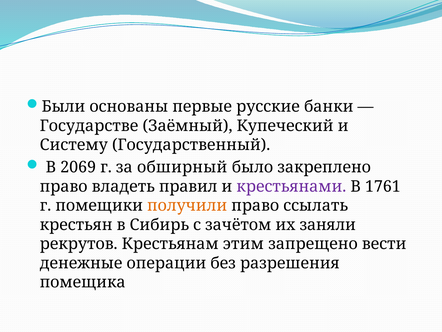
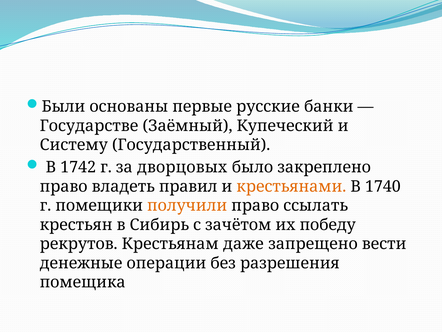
2069: 2069 -> 1742
обширный: обширный -> дворцовых
крестьянами colour: purple -> orange
1761: 1761 -> 1740
заняли: заняли -> победу
этим: этим -> даже
